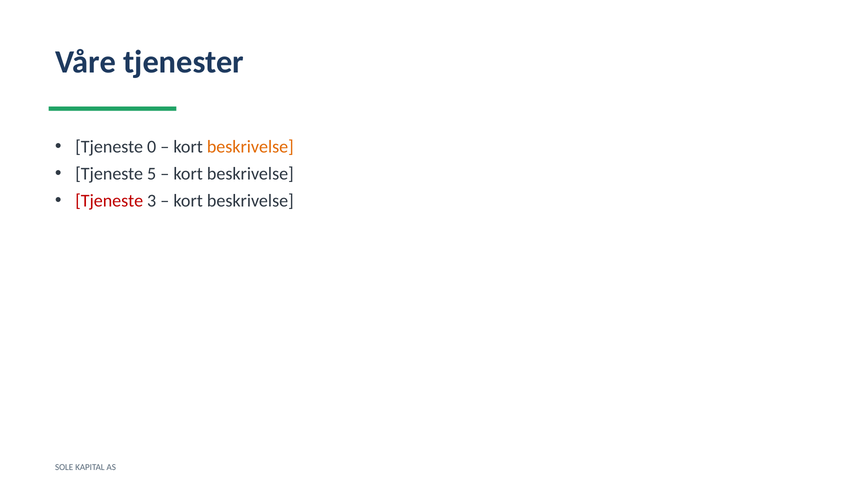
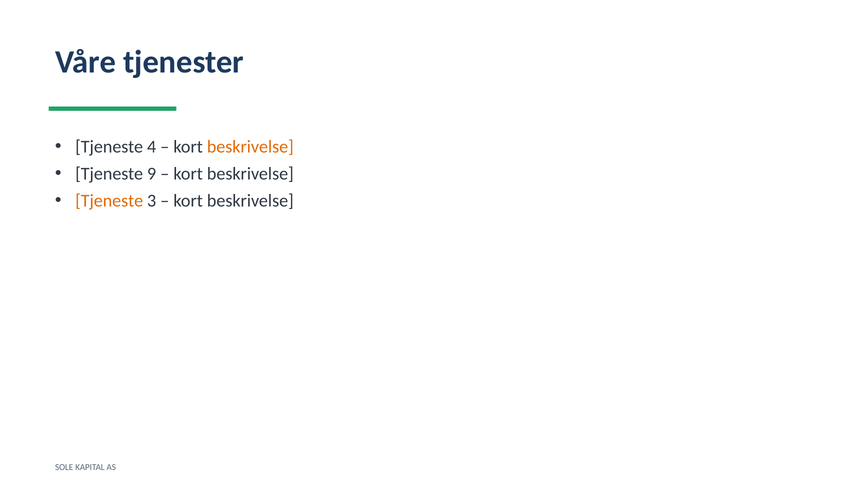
0: 0 -> 4
5: 5 -> 9
Tjeneste at (109, 201) colour: red -> orange
